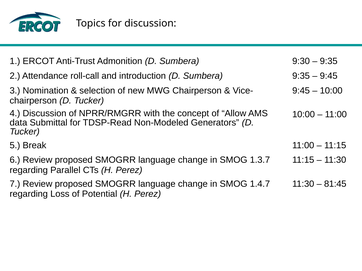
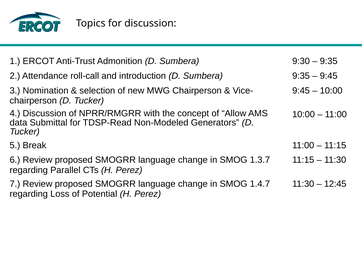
81:45: 81:45 -> 12:45
